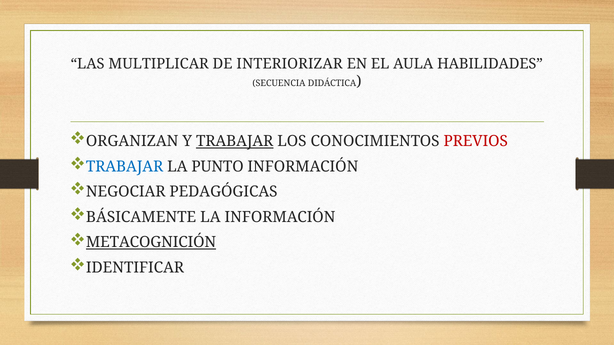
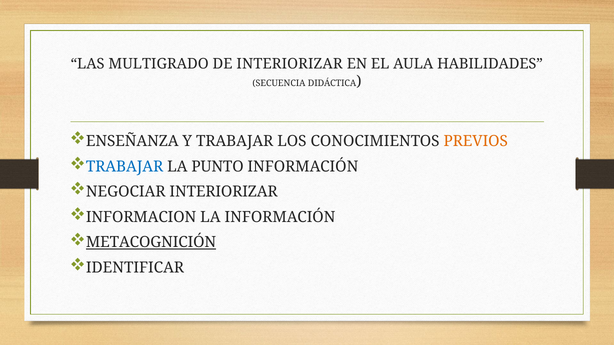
MULTIPLICAR: MULTIPLICAR -> MULTIGRADO
ORGANIZAN: ORGANIZAN -> ENSEÑANZA
TRABAJAR at (235, 141) underline: present -> none
PREVIOS colour: red -> orange
NEGOCIAR PEDAGÓGICAS: PEDAGÓGICAS -> INTERIORIZAR
BÁSICAMENTE: BÁSICAMENTE -> INFORMACION
